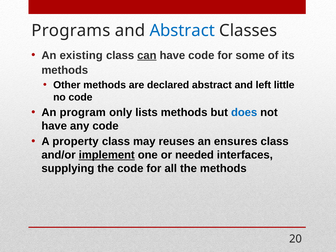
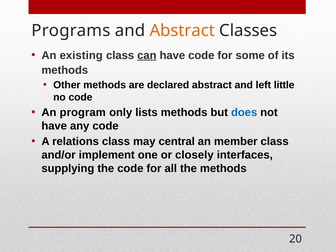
Abstract at (182, 31) colour: blue -> orange
property: property -> relations
reuses: reuses -> central
ensures: ensures -> member
implement underline: present -> none
needed: needed -> closely
